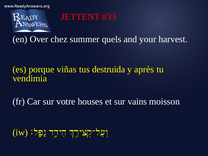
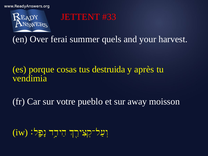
chez: chez -> ferai
viñas: viñas -> cosas
houses: houses -> pueblo
vains: vains -> away
